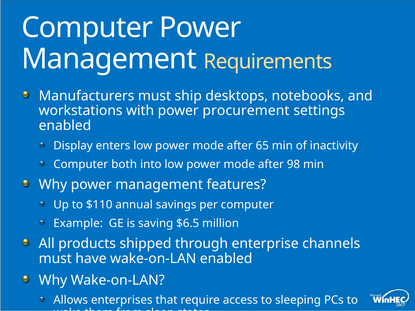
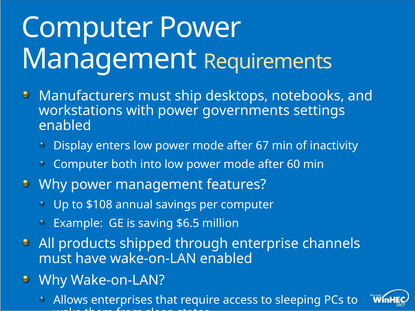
procurement: procurement -> governments
65: 65 -> 67
98: 98 -> 60
$110: $110 -> $108
